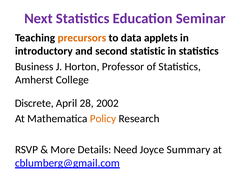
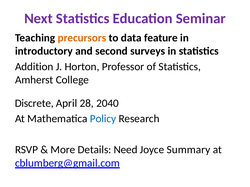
applets: applets -> feature
statistic: statistic -> surveys
Business: Business -> Addition
2002: 2002 -> 2040
Policy colour: orange -> blue
